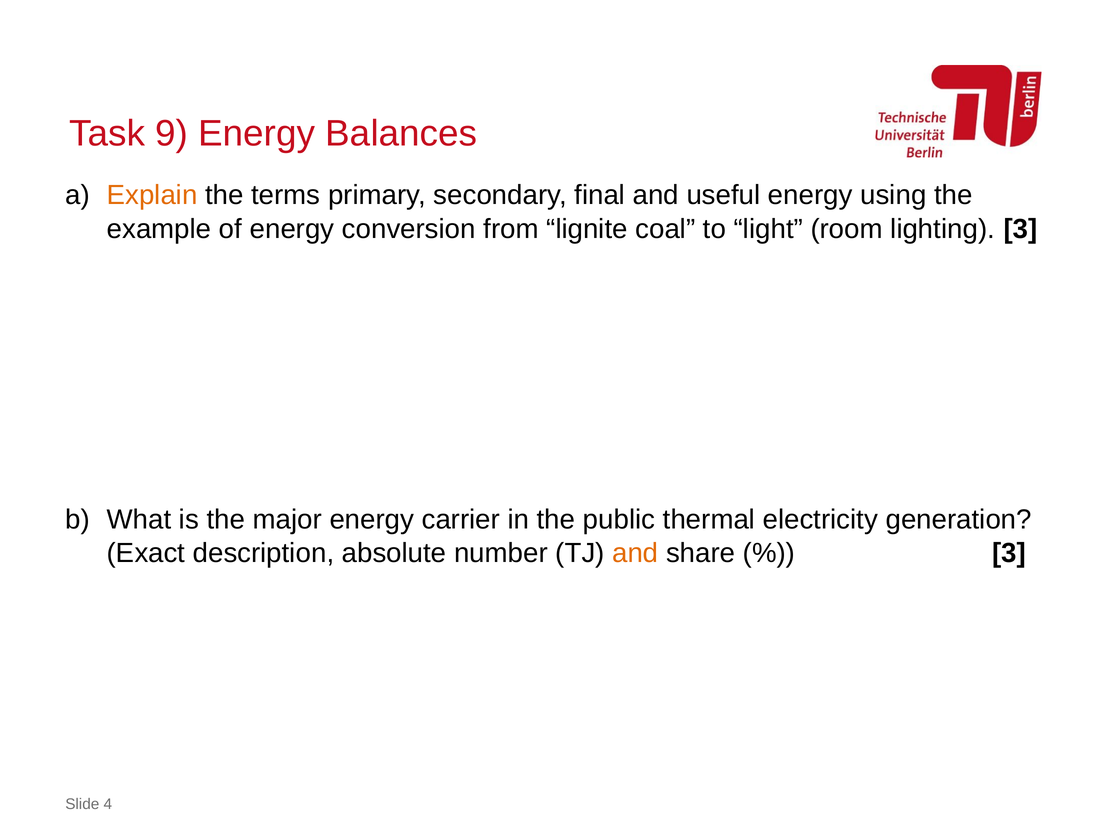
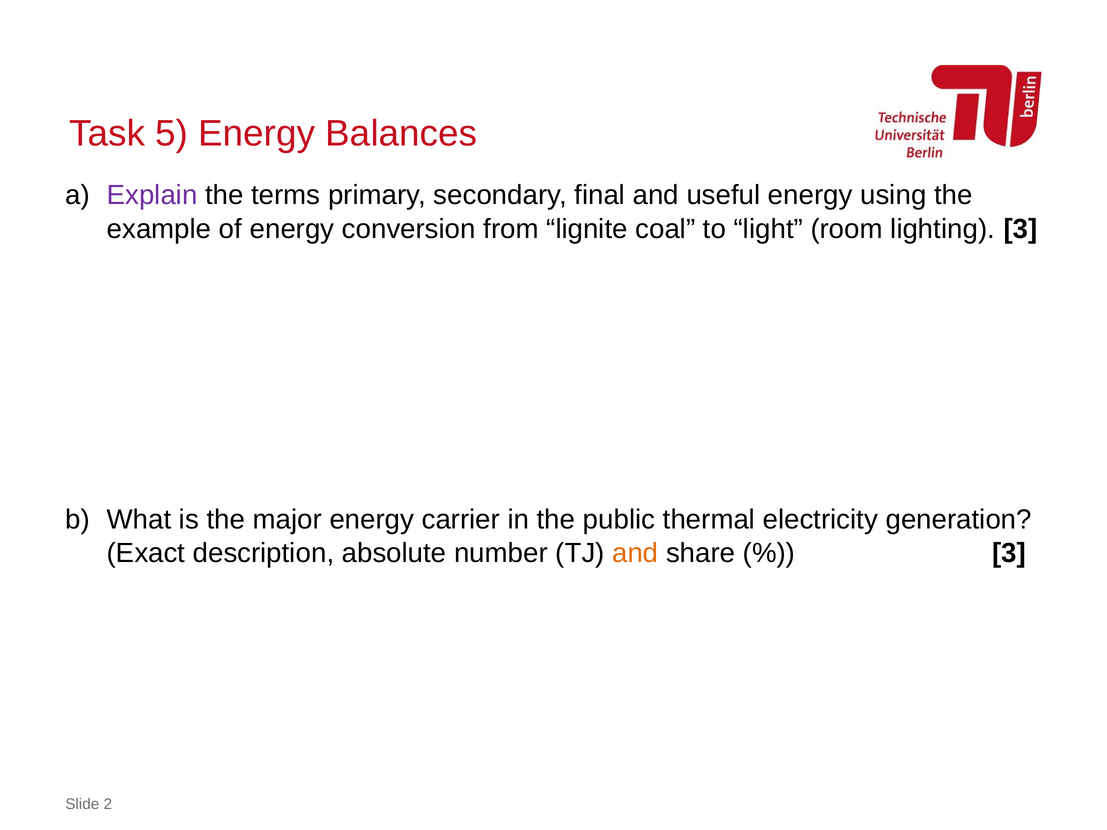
9: 9 -> 5
Explain colour: orange -> purple
4: 4 -> 2
